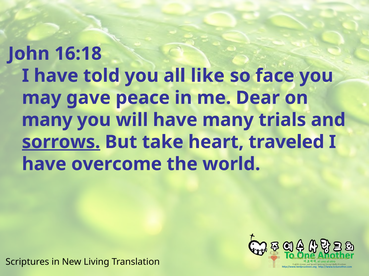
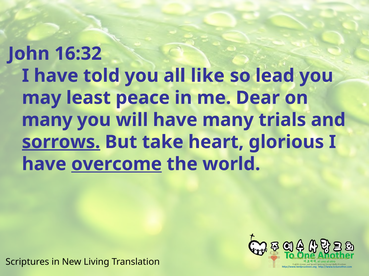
16:18: 16:18 -> 16:32
face: face -> lead
gave: gave -> least
traveled: traveled -> glorious
overcome underline: none -> present
